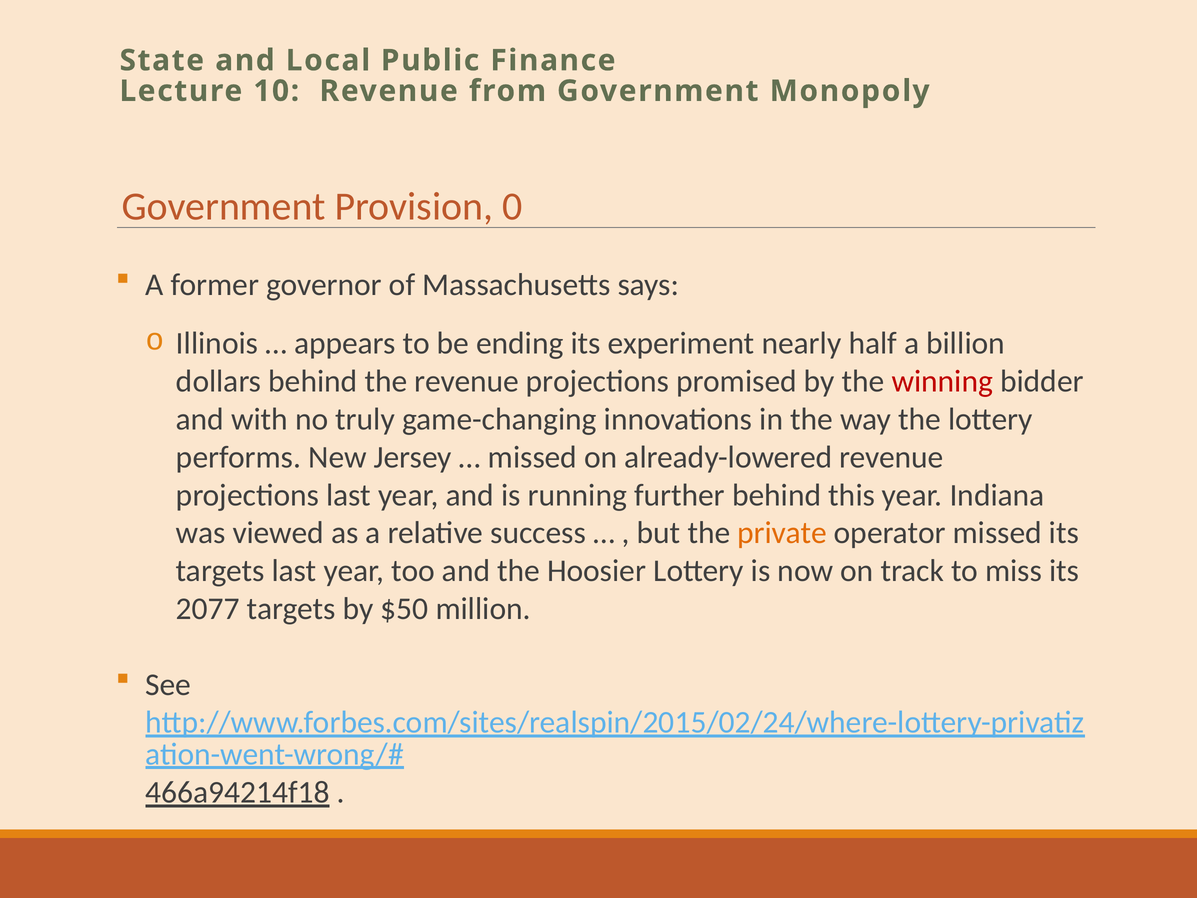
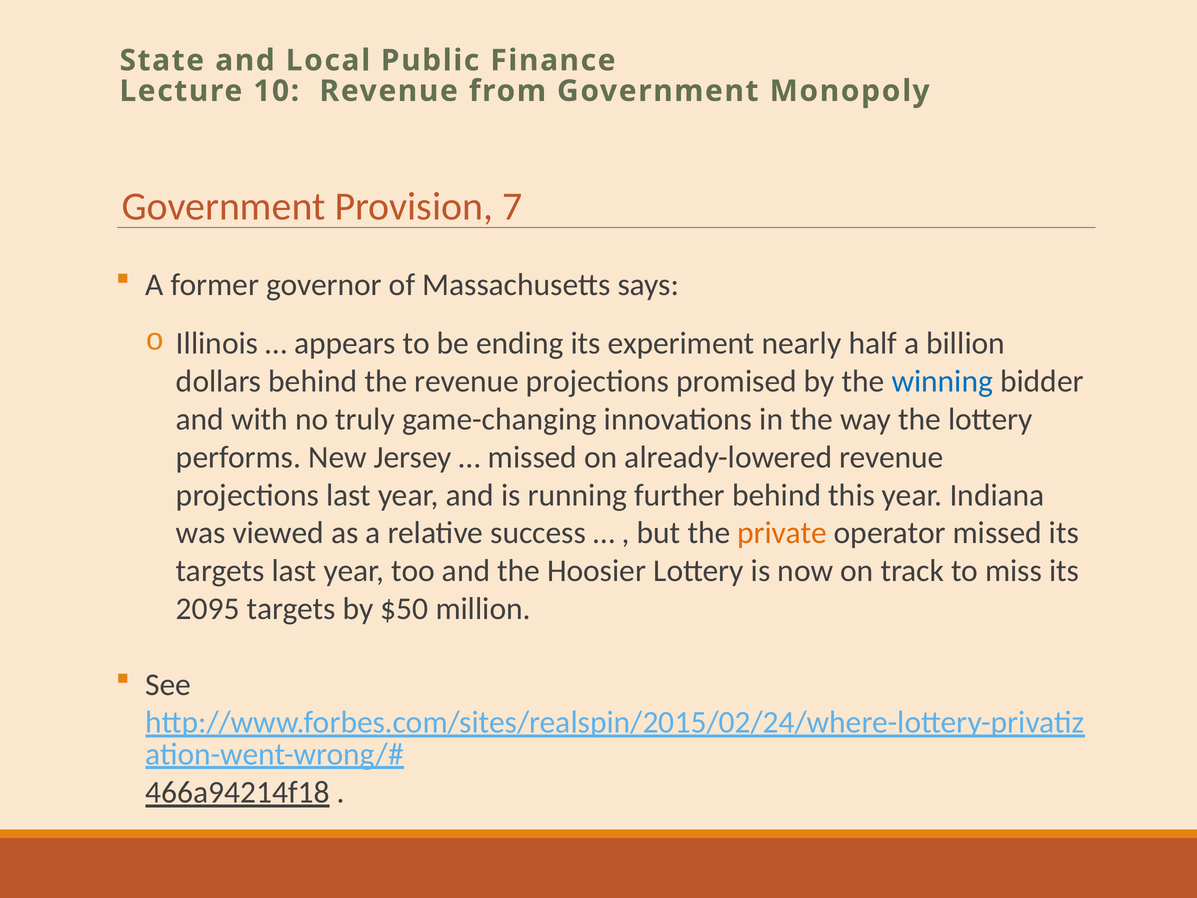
0: 0 -> 7
winning colour: red -> blue
2077: 2077 -> 2095
